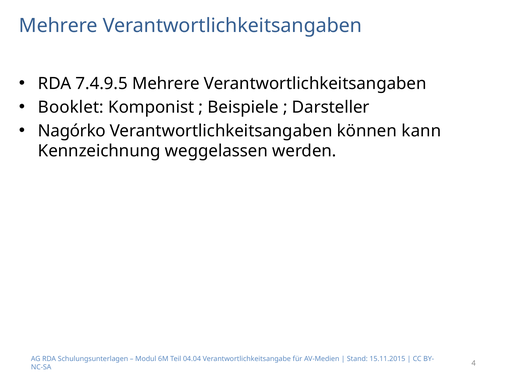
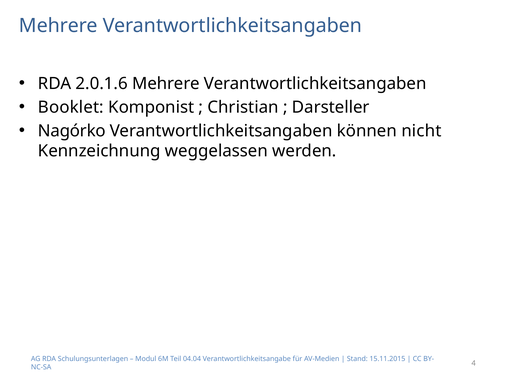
7.4.9.5: 7.4.9.5 -> 2.0.1.6
Beispiele: Beispiele -> Christian
kann: kann -> nicht
